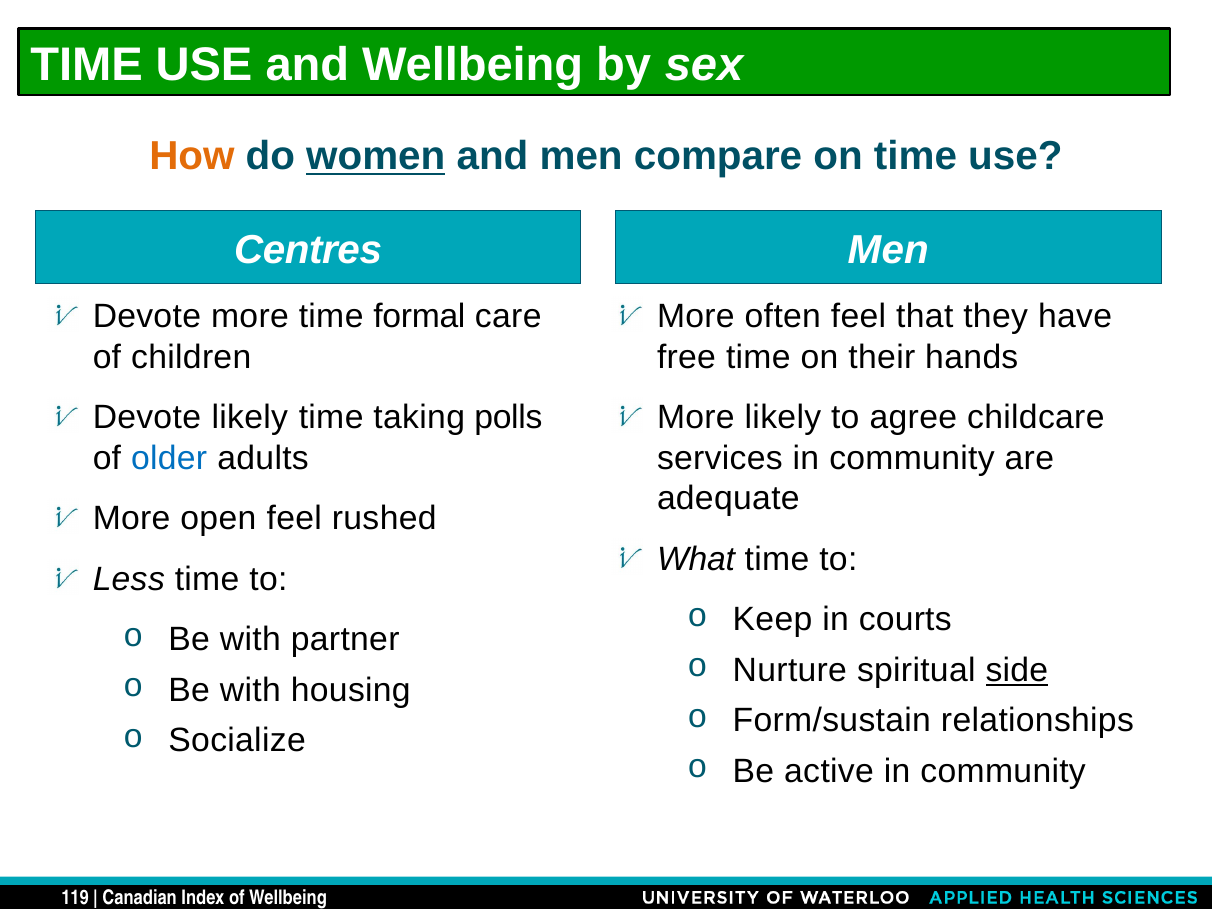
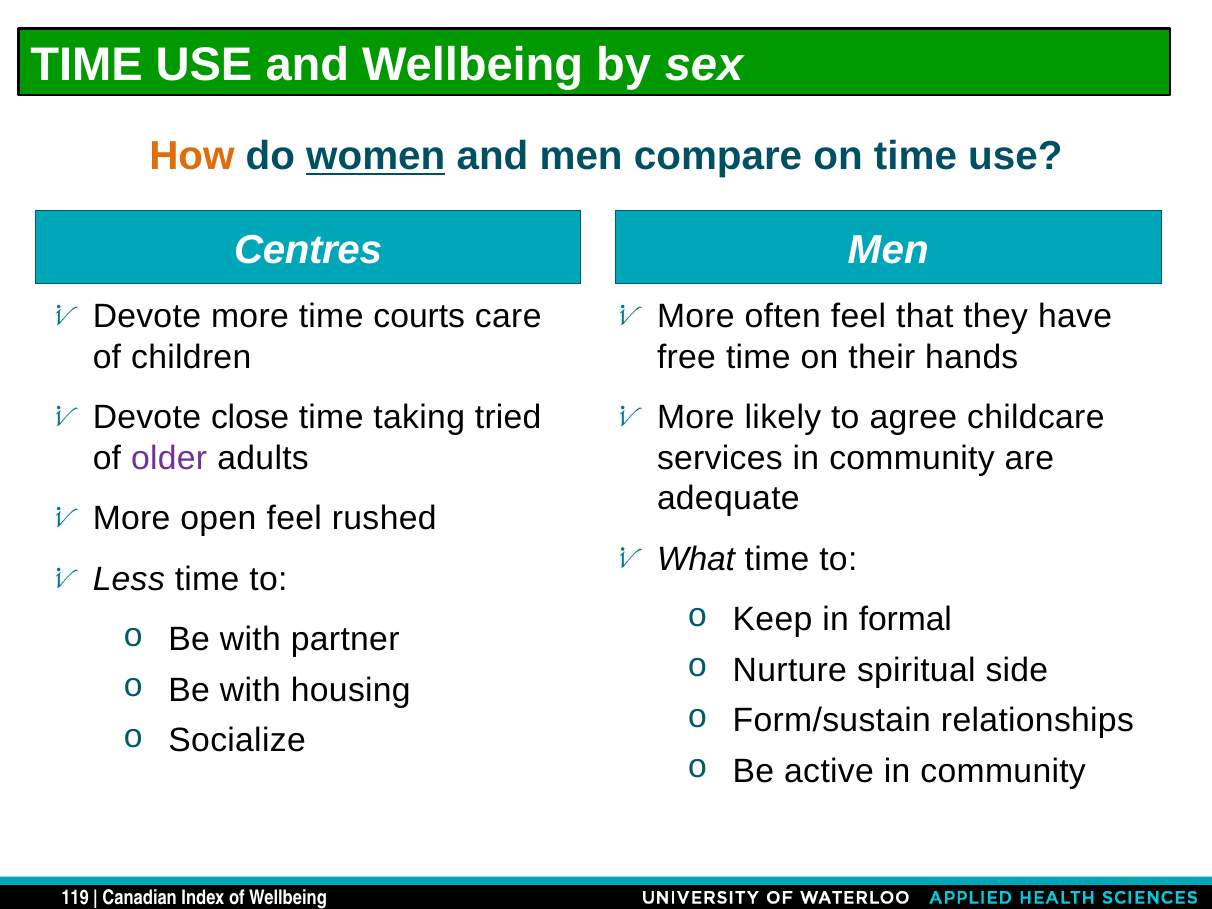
formal: formal -> courts
Devote likely: likely -> close
polls: polls -> tried
older colour: blue -> purple
courts: courts -> formal
side underline: present -> none
